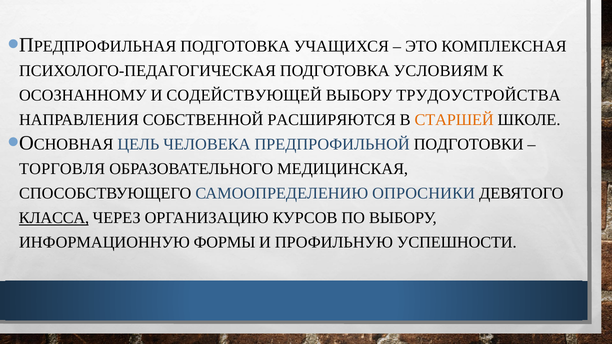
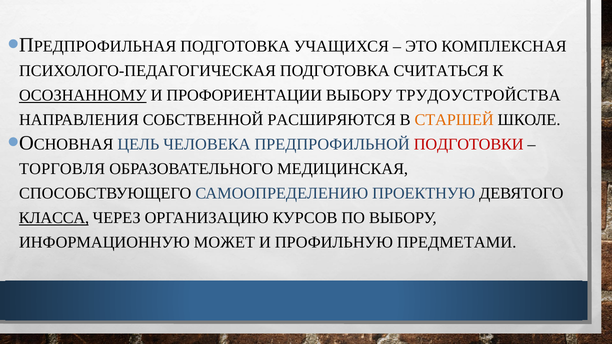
УСЛОВИЯМ: УСЛОВИЯМ -> СЧИТАТЬСЯ
ОСОЗНАННОМУ underline: none -> present
СОДЕЙСТВУЮЩЕЙ: СОДЕЙСТВУЮЩЕЙ -> ПРОФОРИЕНТАЦИИ
ПОДГОТОВКИ colour: black -> red
ОПРОСНИКИ: ОПРОСНИКИ -> ПРОЕКТНУЮ
ФОРМЫ: ФОРМЫ -> МОЖЕТ
УСПЕШНОСТИ: УСПЕШНОСТИ -> ПРЕДМЕТАМИ
